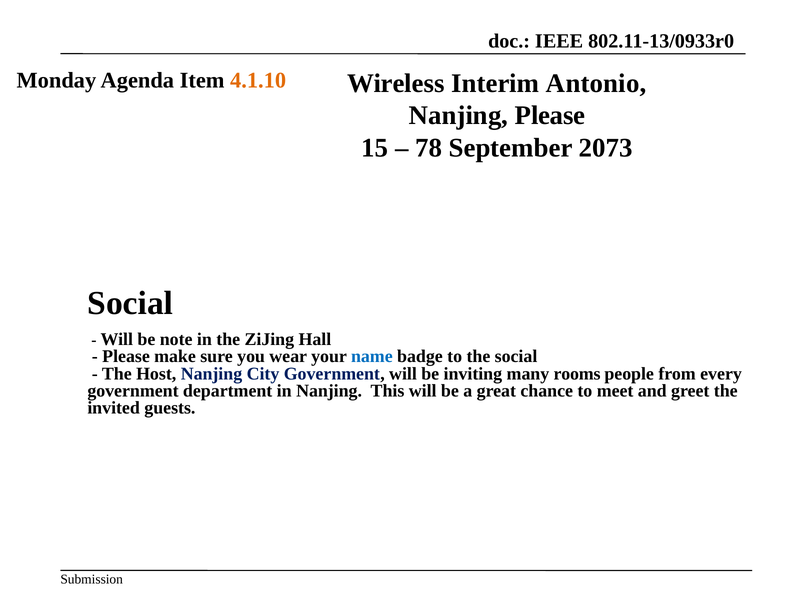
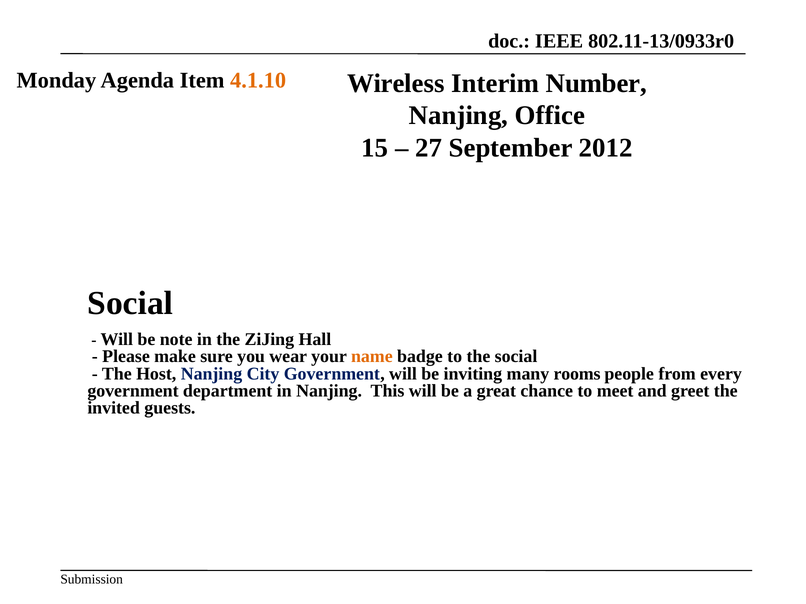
Antonio: Antonio -> Number
Nanjing Please: Please -> Office
78: 78 -> 27
2073: 2073 -> 2012
name colour: blue -> orange
